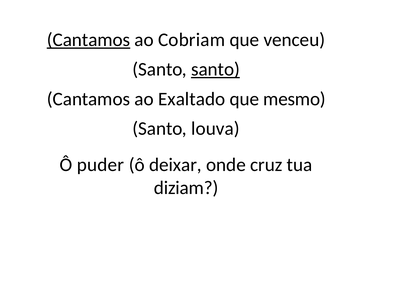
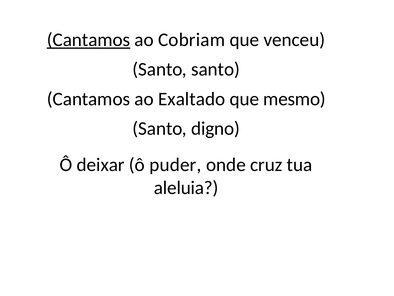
santo at (215, 69) underline: present -> none
louva: louva -> digno
puder: puder -> deixar
deixar: deixar -> puder
diziam: diziam -> aleluia
